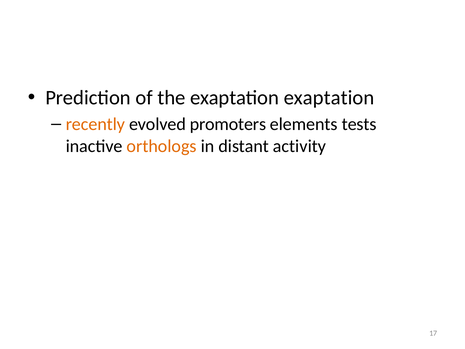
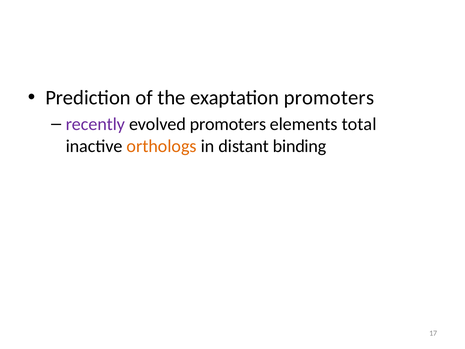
exaptation exaptation: exaptation -> promoters
recently colour: orange -> purple
tests: tests -> total
activity: activity -> binding
